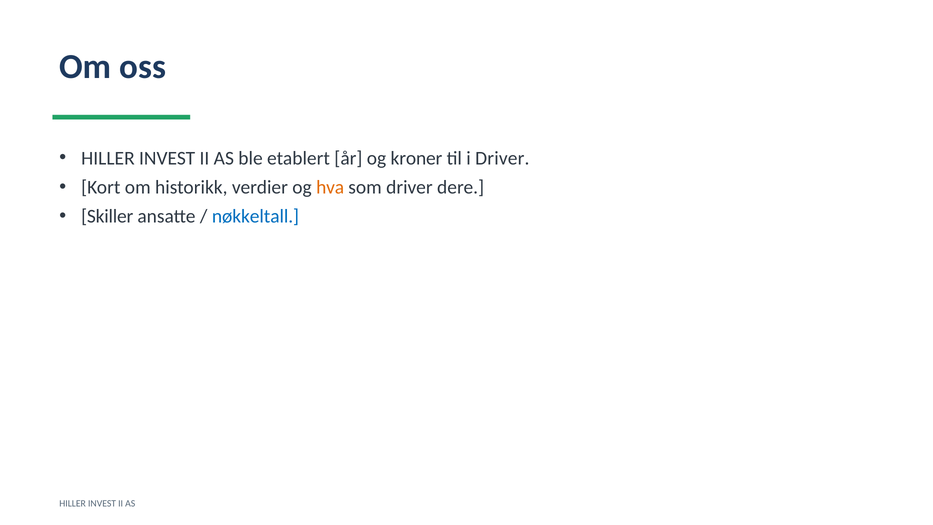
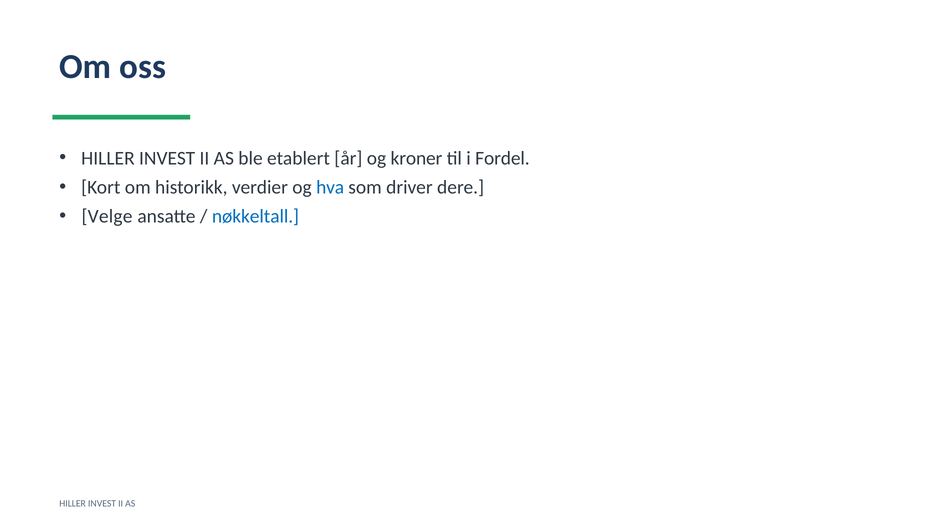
i Driver: Driver -> Fordel
hva colour: orange -> blue
Skiller: Skiller -> Velge
